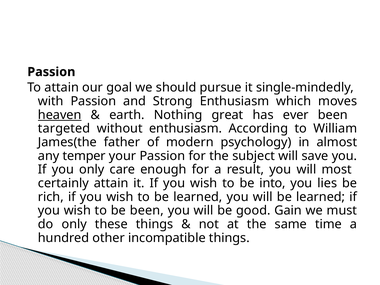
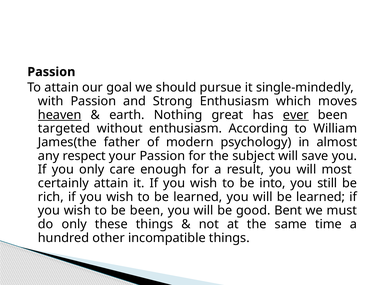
ever underline: none -> present
temper: temper -> respect
lies: lies -> still
Gain: Gain -> Bent
